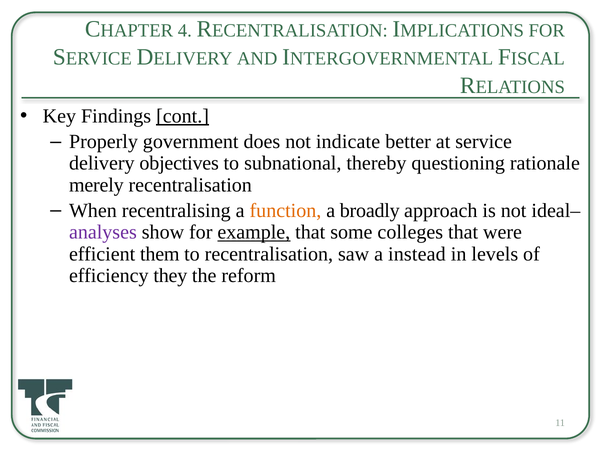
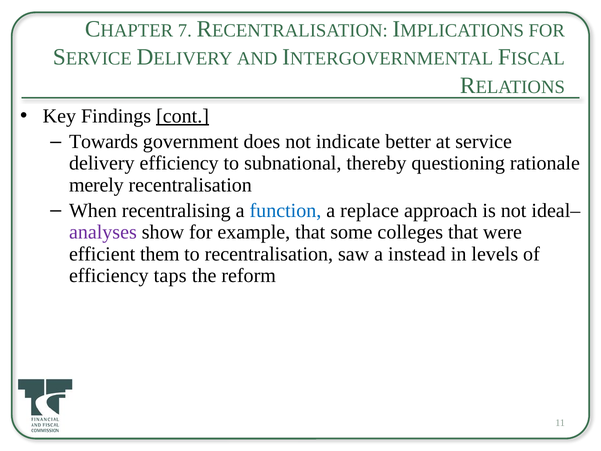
4: 4 -> 7
Properly: Properly -> Towards
delivery objectives: objectives -> efficiency
function colour: orange -> blue
broadly: broadly -> replace
example underline: present -> none
they: they -> taps
